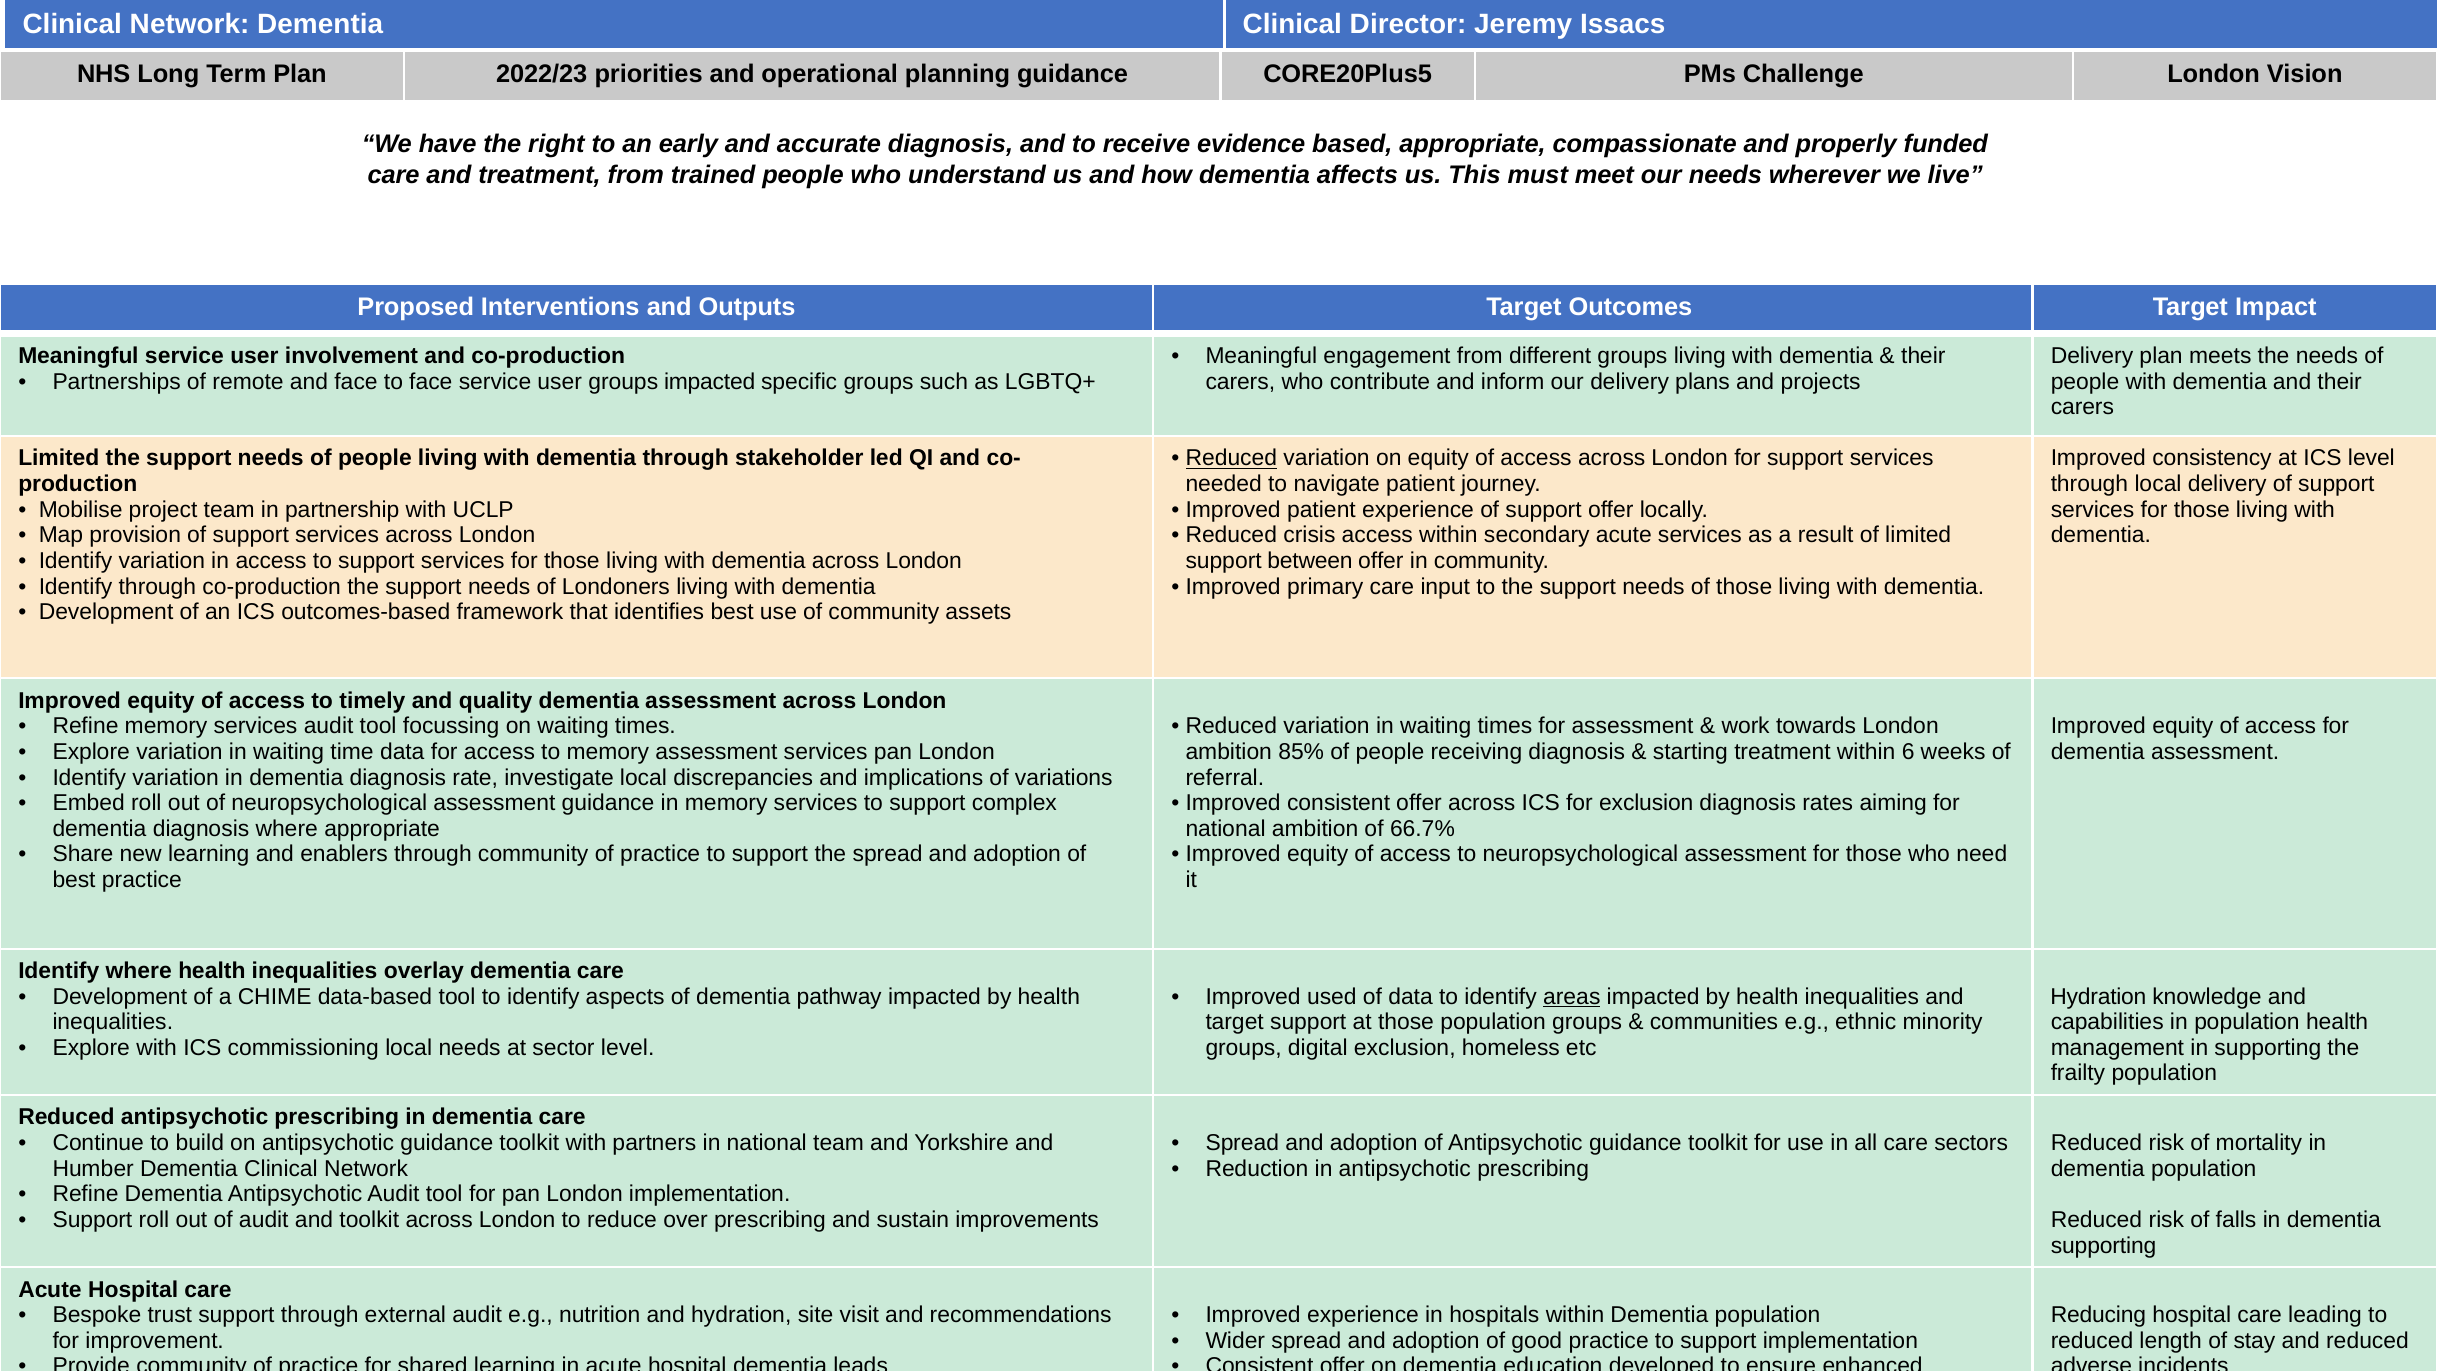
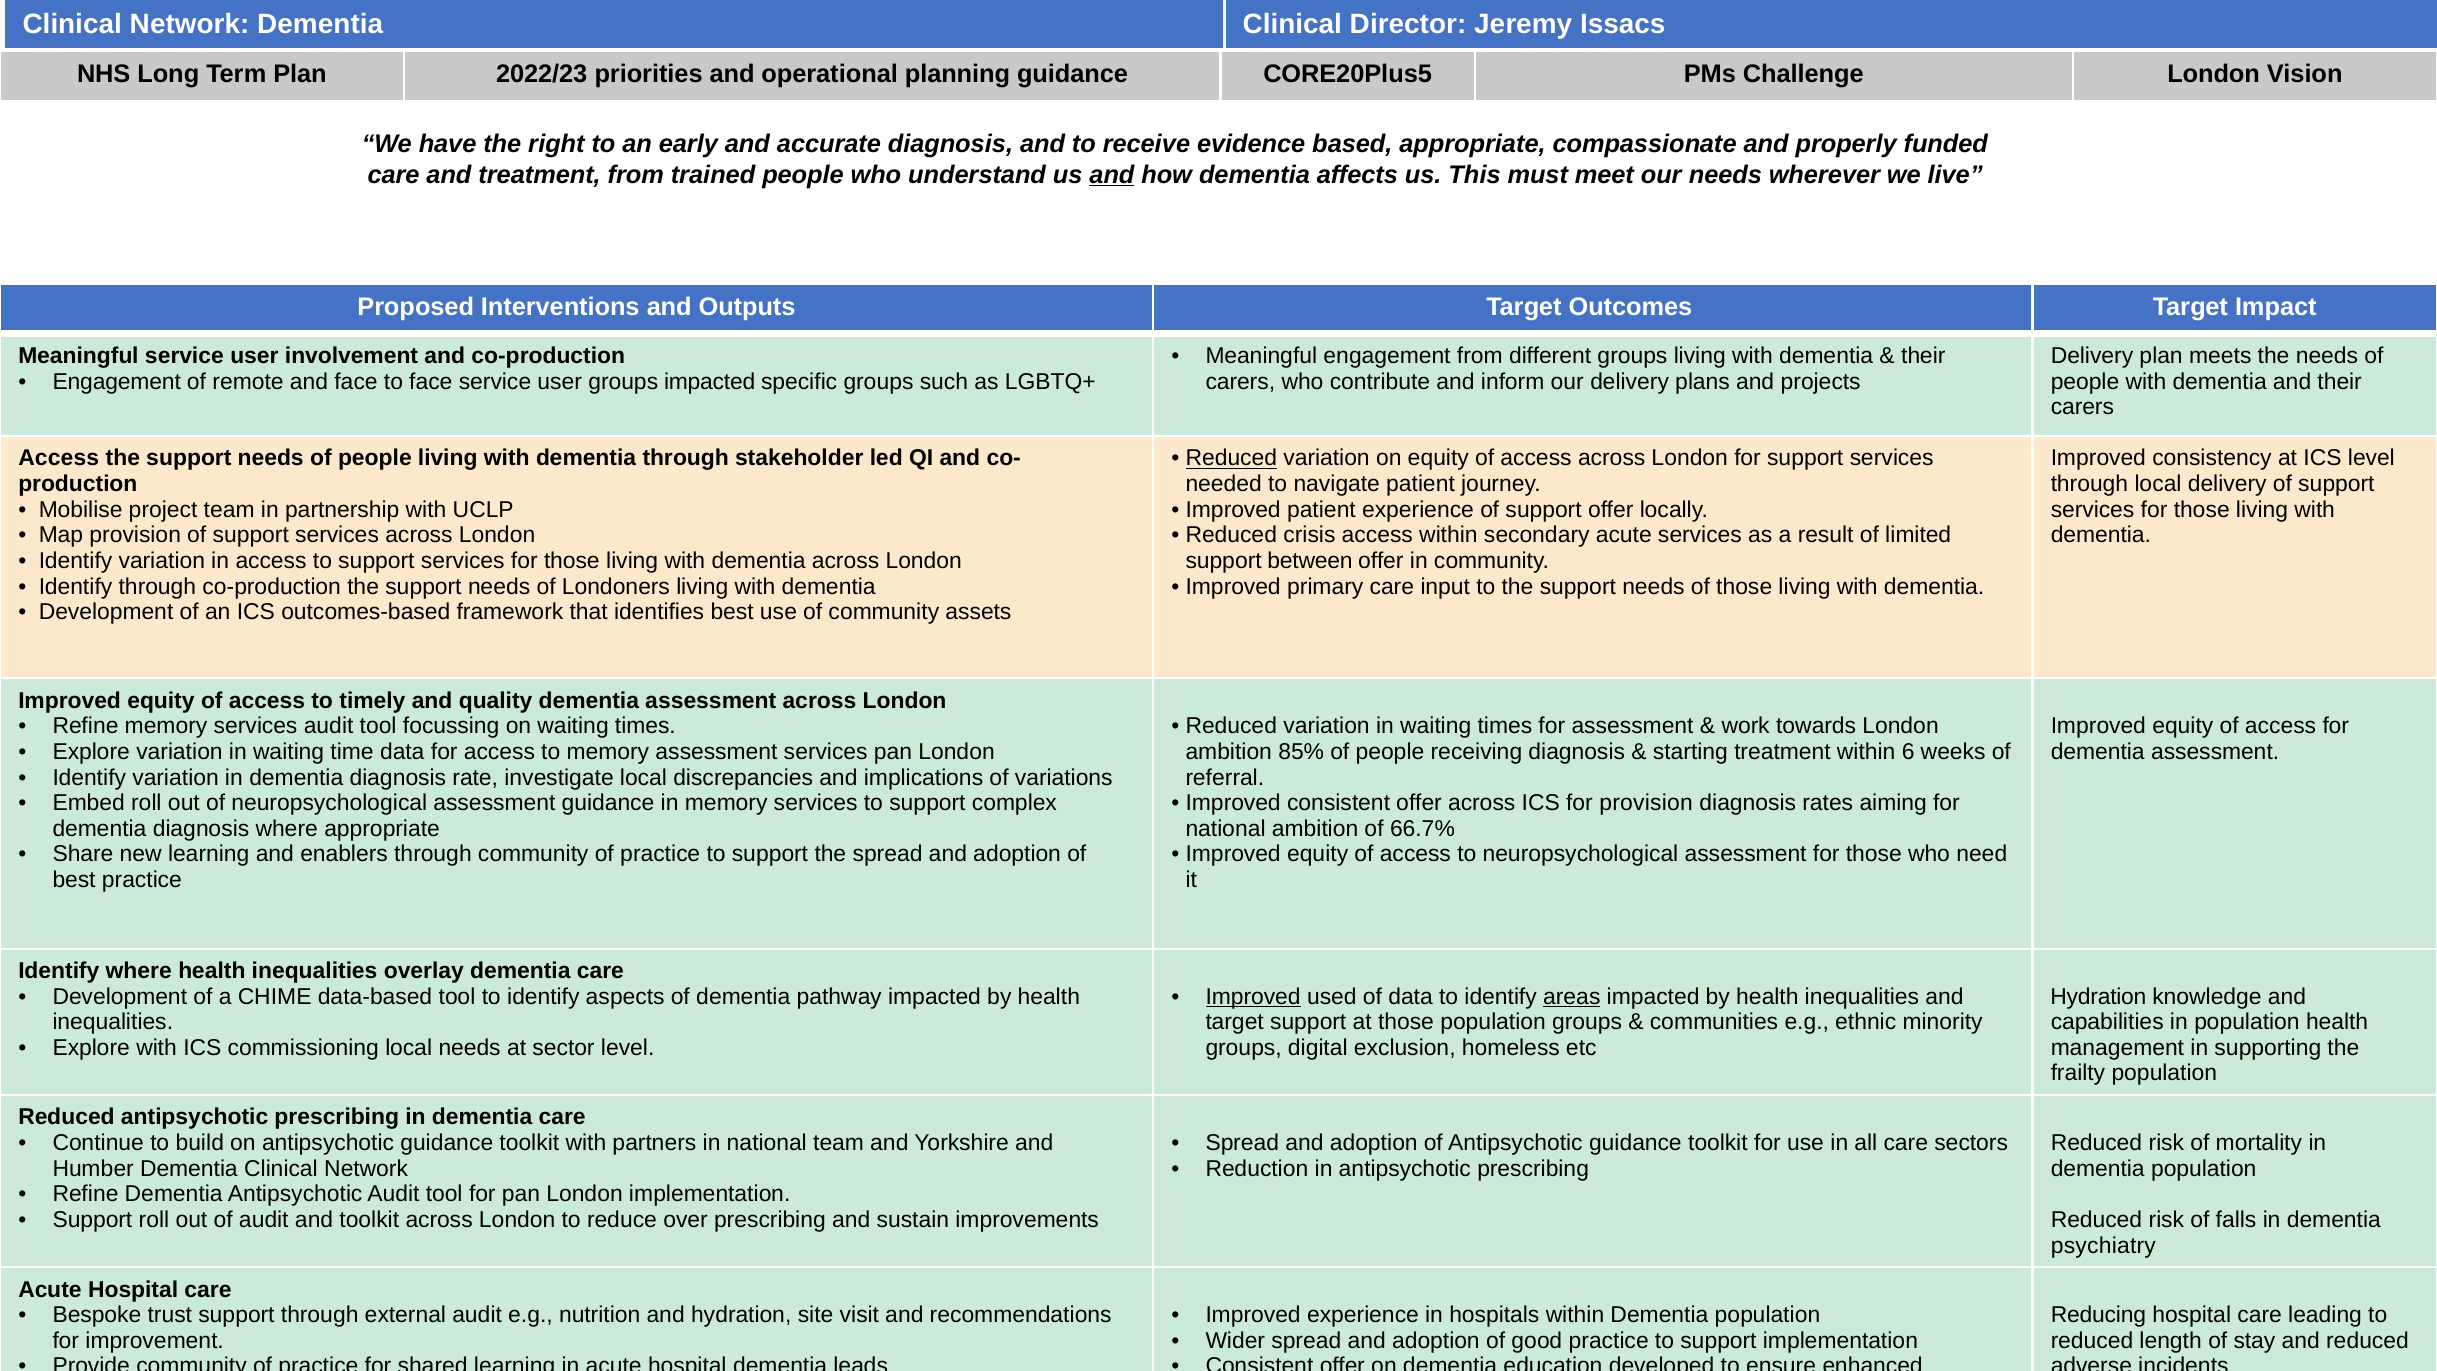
and at (1112, 175) underline: none -> present
Partnerships at (117, 381): Partnerships -> Engagement
Limited at (59, 458): Limited -> Access
for exclusion: exclusion -> provision
Improved at (1253, 996) underline: none -> present
supporting at (2104, 1245): supporting -> psychiatry
